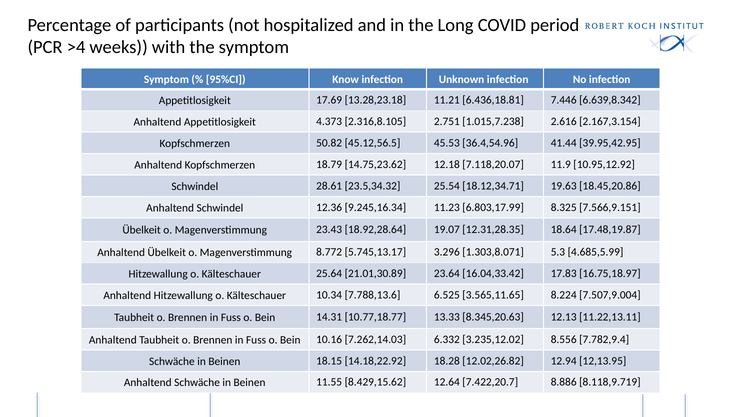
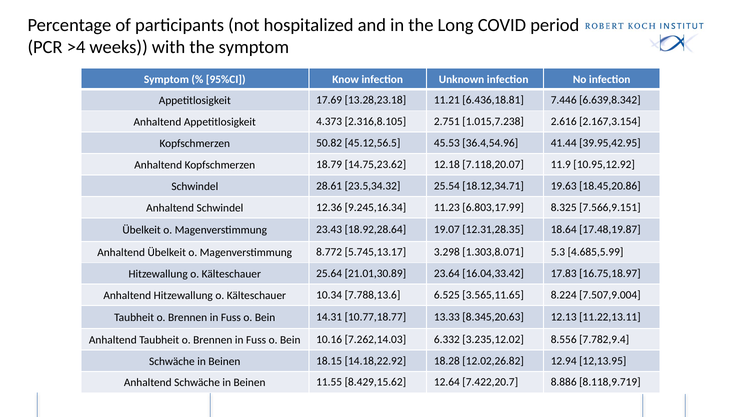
3.296: 3.296 -> 3.298
